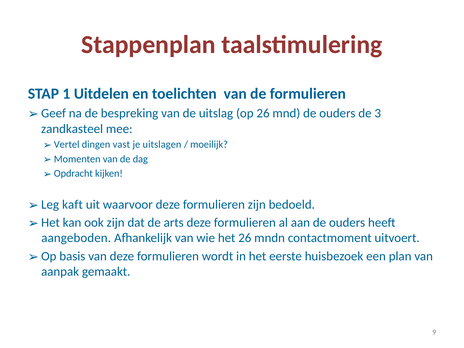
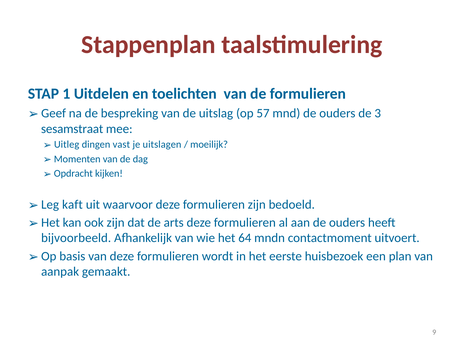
op 26: 26 -> 57
zandkasteel: zandkasteel -> sesamstraat
Vertel: Vertel -> Uitleg
aangeboden: aangeboden -> bijvoorbeeld
het 26: 26 -> 64
